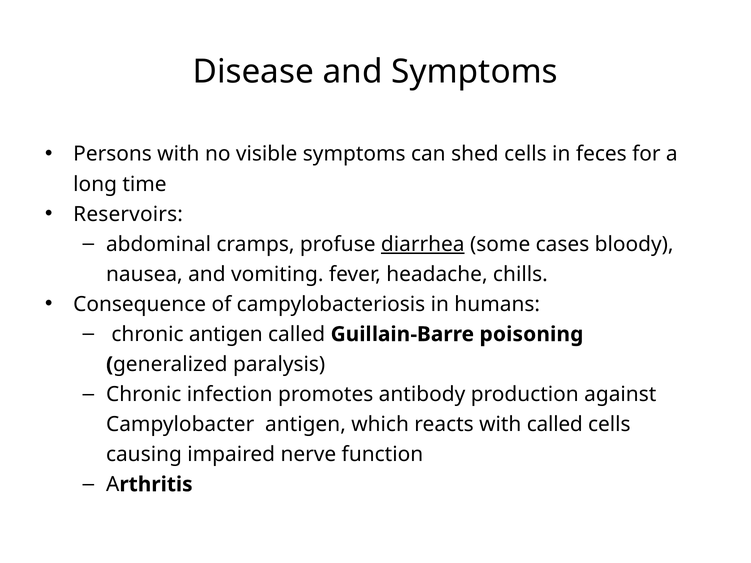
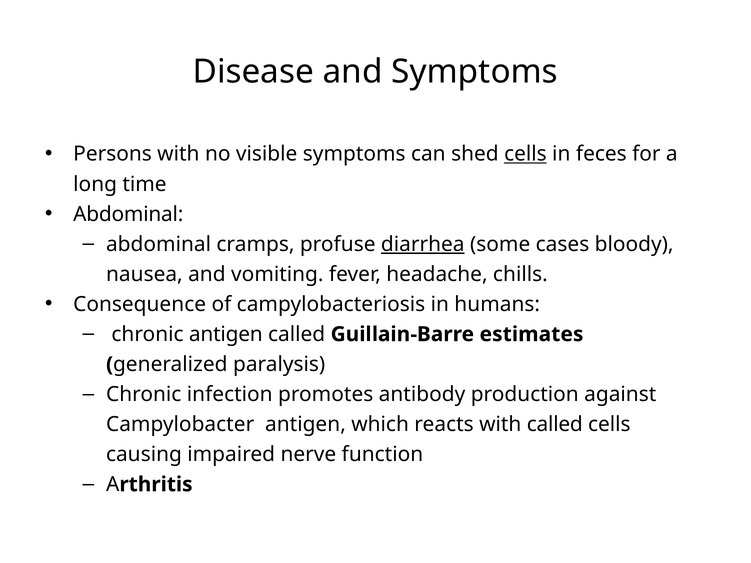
cells at (525, 154) underline: none -> present
Reservoirs at (128, 214): Reservoirs -> Abdominal
poisoning: poisoning -> estimates
